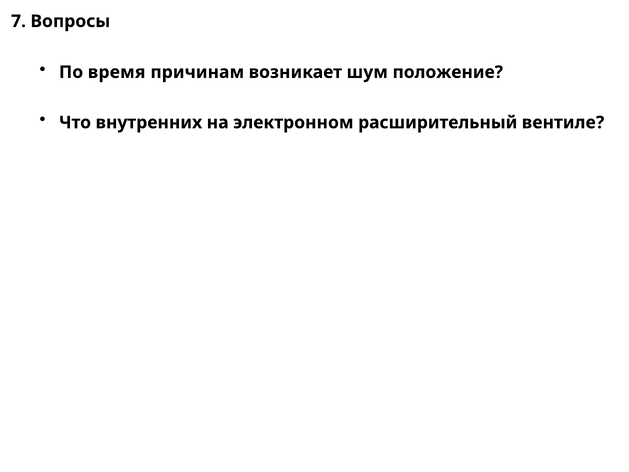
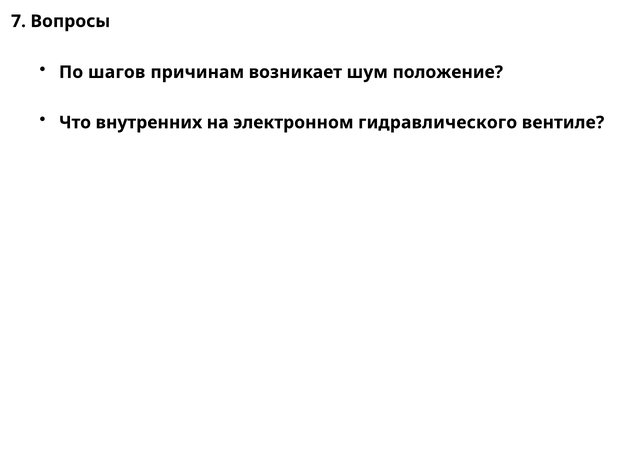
время: время -> шагов
расширительный: расширительный -> гидравлического
